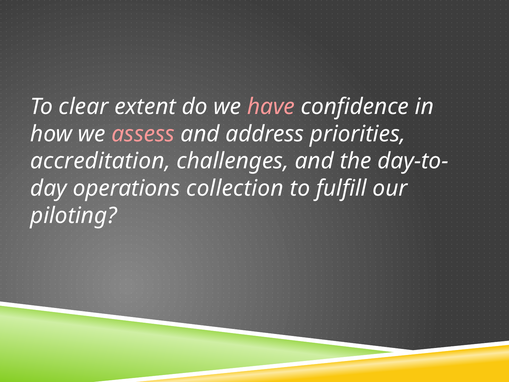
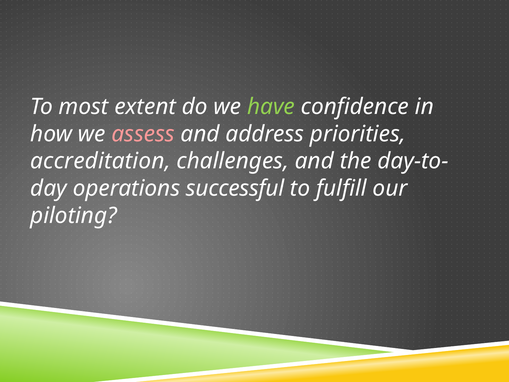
clear: clear -> most
have colour: pink -> light green
collection: collection -> successful
